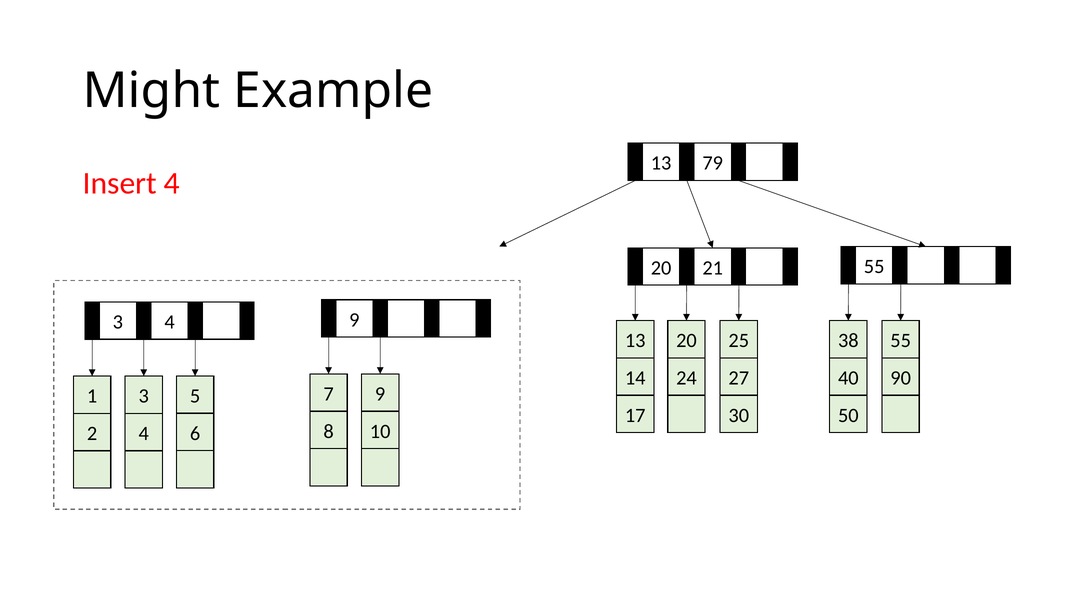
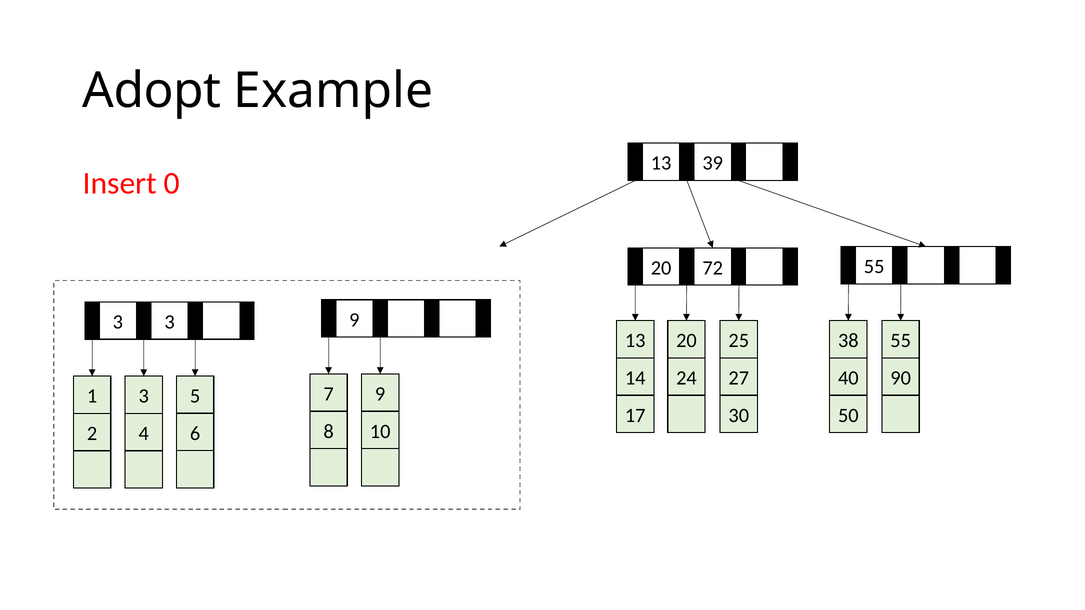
Might: Might -> Adopt
79: 79 -> 39
Insert 4: 4 -> 0
21: 21 -> 72
4 at (170, 322): 4 -> 3
